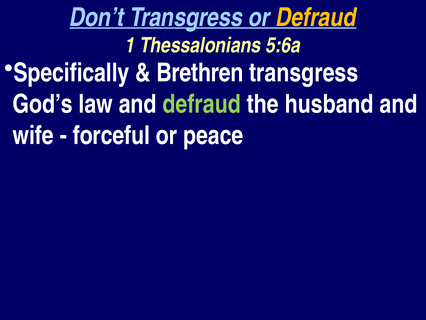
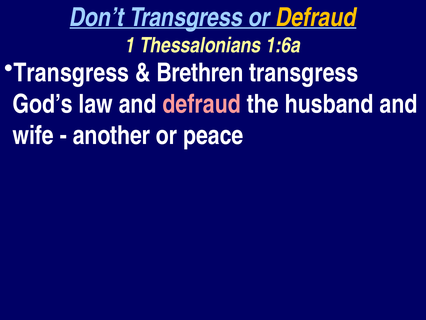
5:6a: 5:6a -> 1:6a
Specifically at (71, 73): Specifically -> Transgress
defraud at (202, 104) colour: light green -> pink
forceful: forceful -> another
